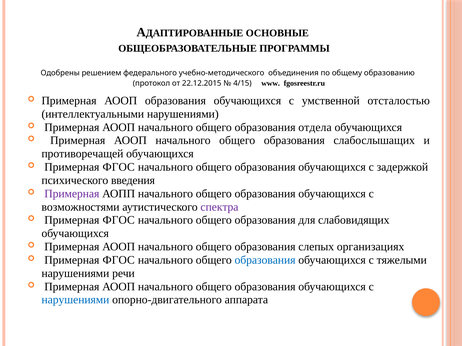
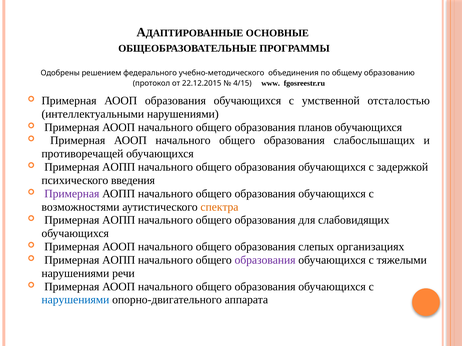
отдела: отдела -> планов
ФГОС at (119, 167): ФГОС -> АОПП
спектра colour: purple -> orange
ФГОС at (119, 220): ФГОС -> АОПП
ФГОС at (119, 260): ФГОС -> АОПП
образования at (265, 260) colour: blue -> purple
